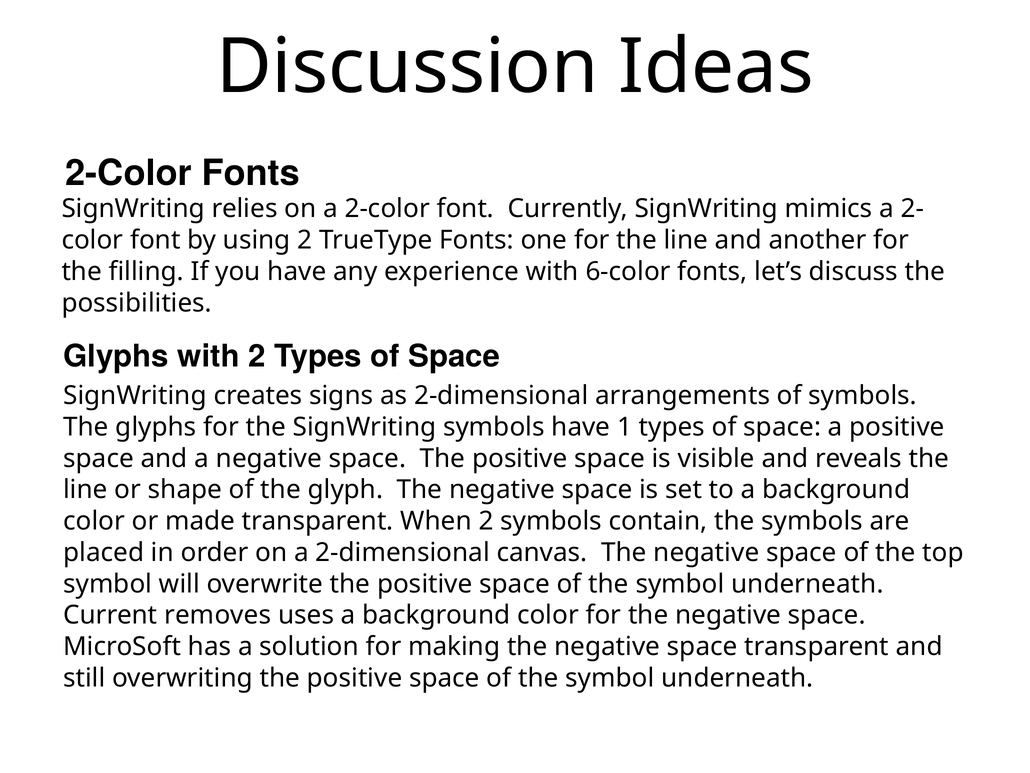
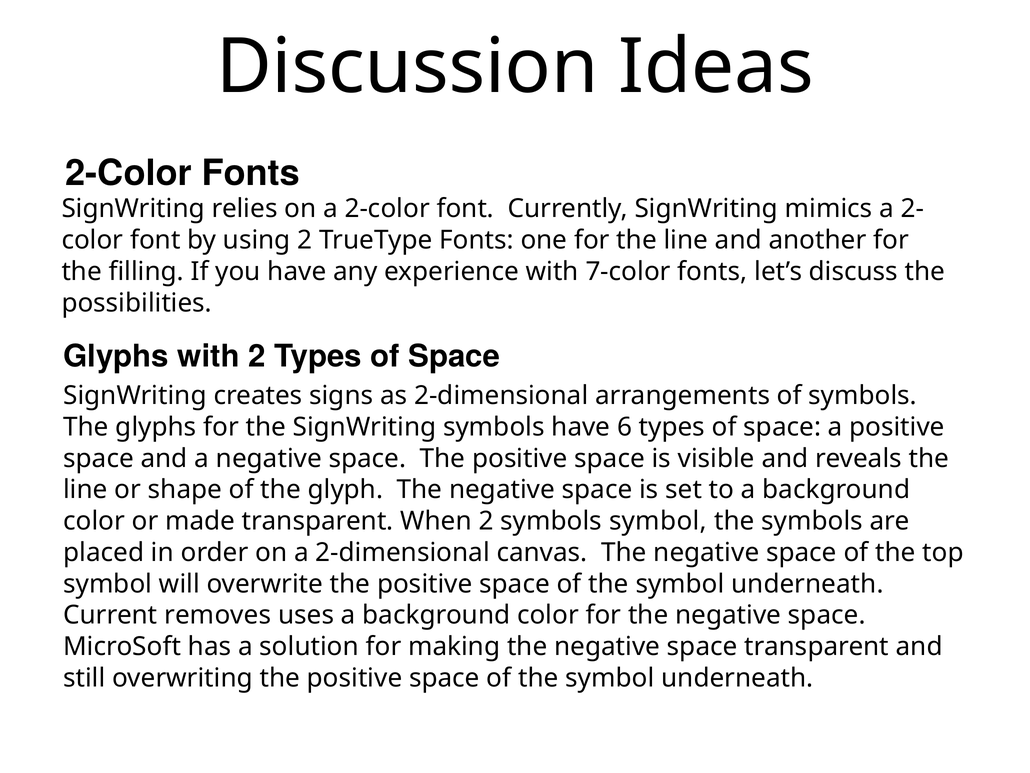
6-color: 6-color -> 7-color
1: 1 -> 6
symbols contain: contain -> symbol
